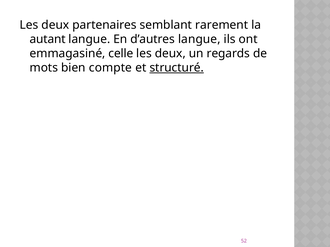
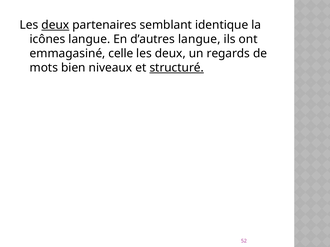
deux at (55, 25) underline: none -> present
rarement: rarement -> identique
autant: autant -> icônes
compte: compte -> niveaux
